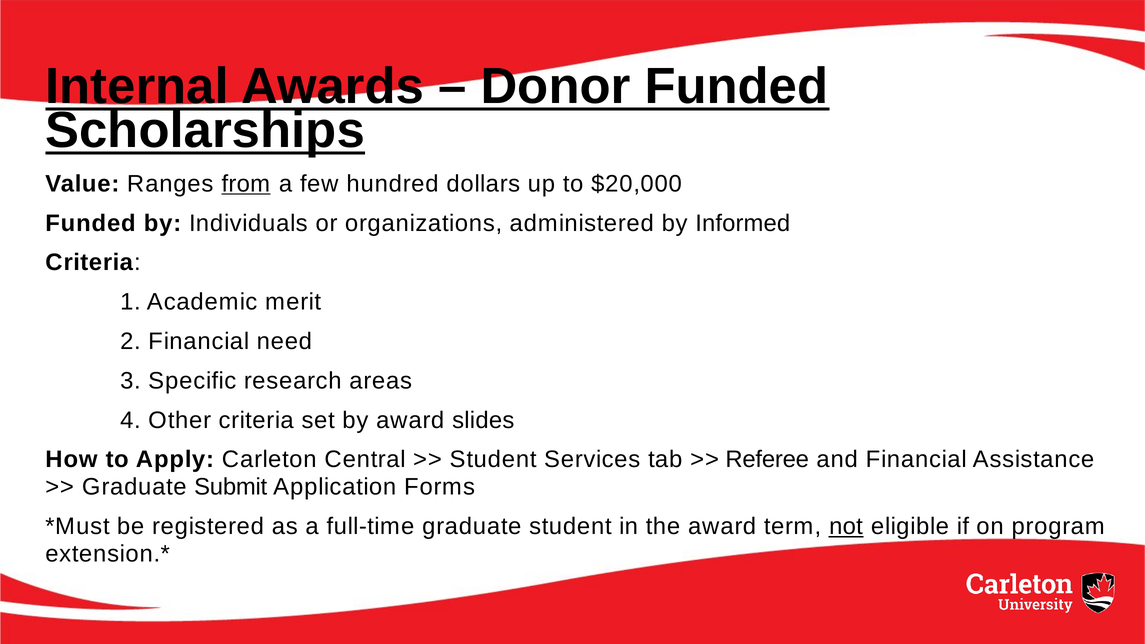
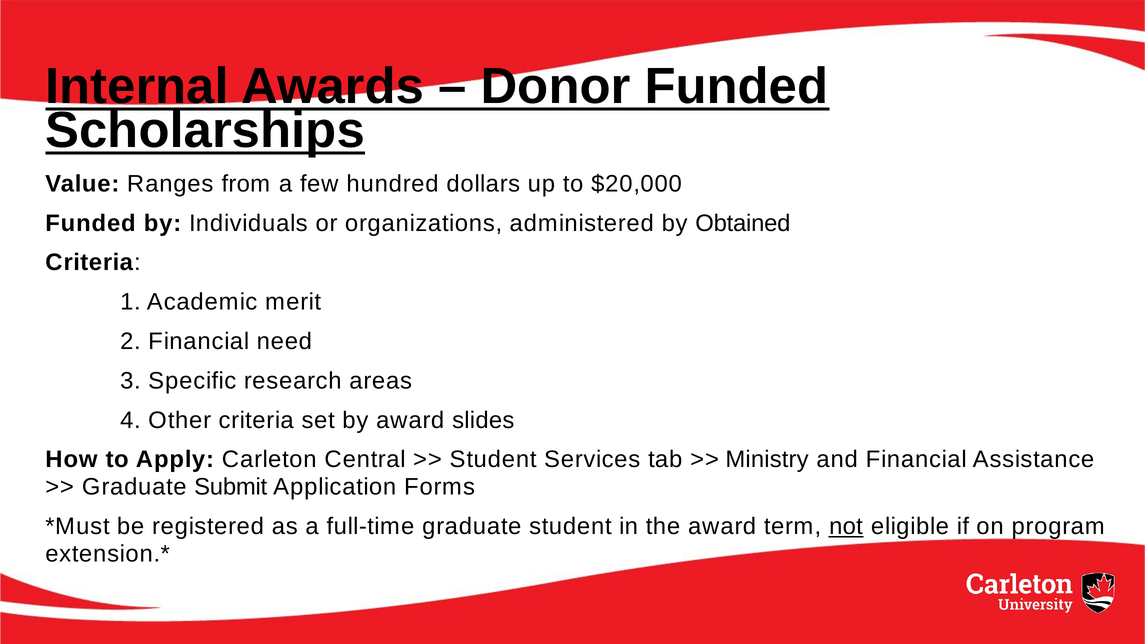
from underline: present -> none
Informed: Informed -> Obtained
Referee: Referee -> Ministry
